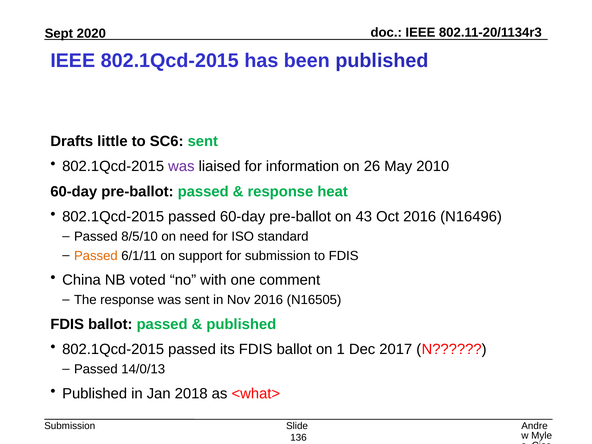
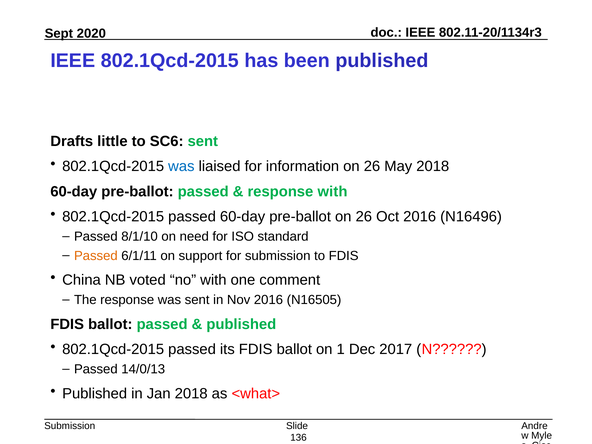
was at (181, 166) colour: purple -> blue
May 2010: 2010 -> 2018
response heat: heat -> with
pre-ballot on 43: 43 -> 26
8/5/10: 8/5/10 -> 8/1/10
